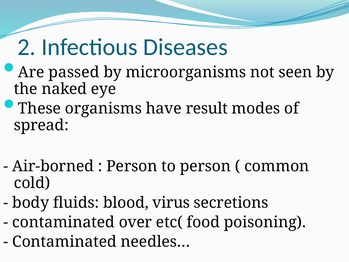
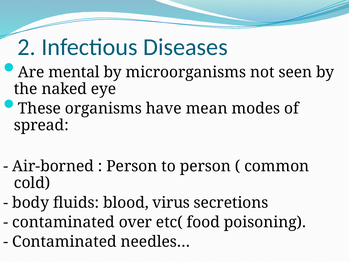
passed: passed -> mental
result: result -> mean
